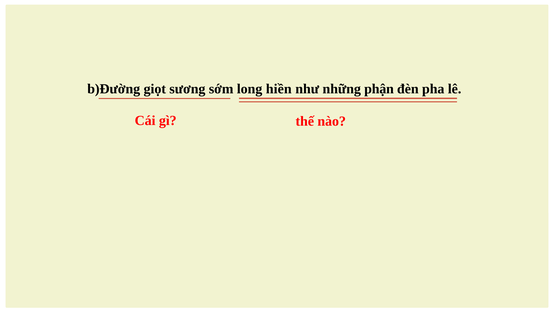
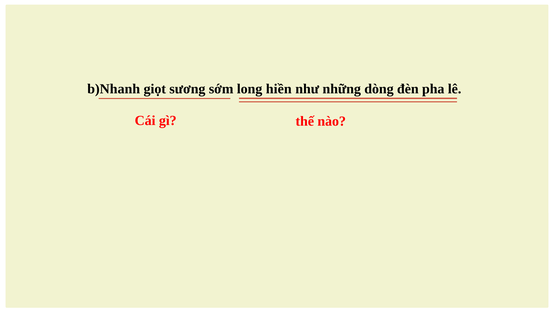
b)Đường: b)Đường -> b)Nhanh
phận: phận -> dòng
